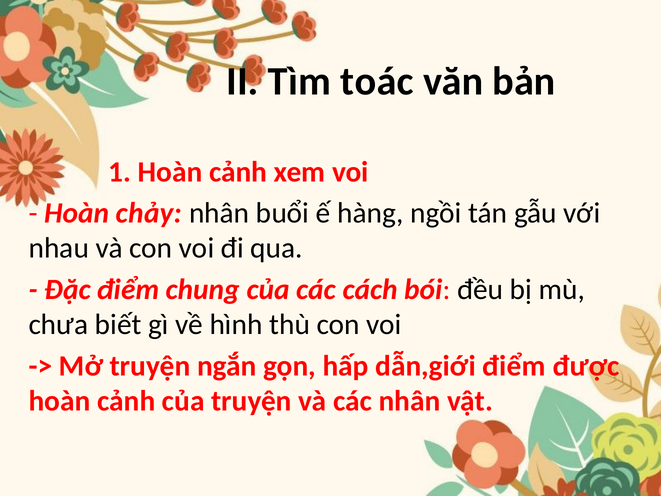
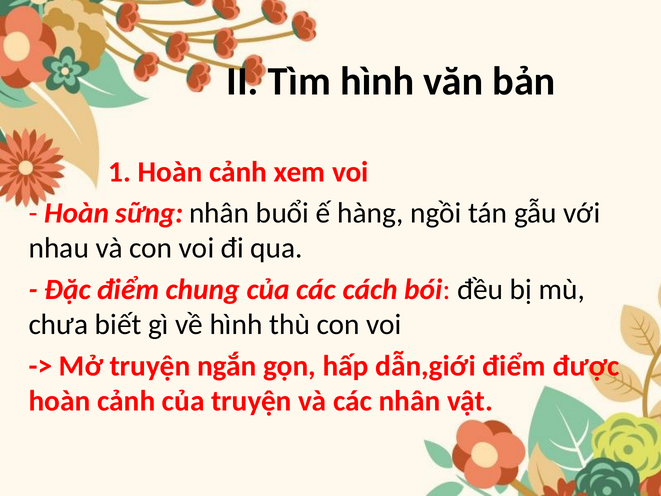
Tìm toác: toác -> hình
chảy: chảy -> sững
